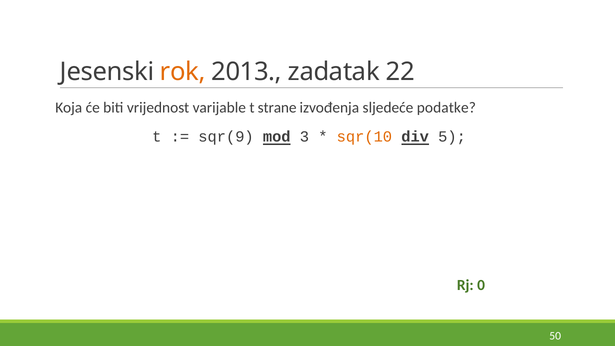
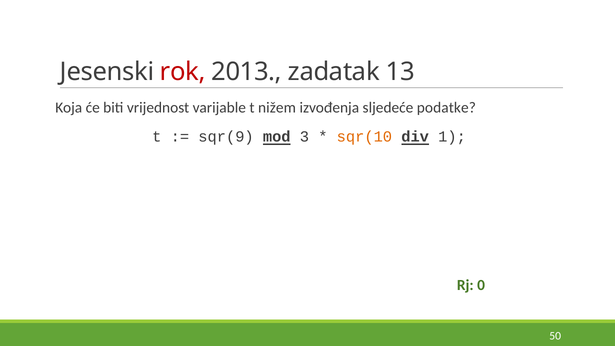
rok colour: orange -> red
22: 22 -> 13
strane: strane -> nižem
5: 5 -> 1
